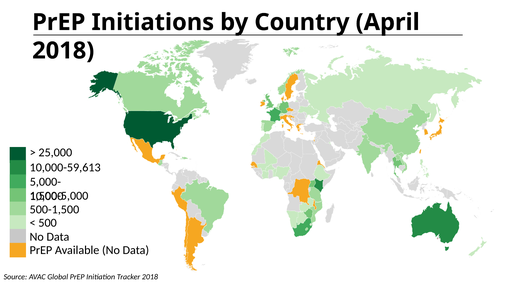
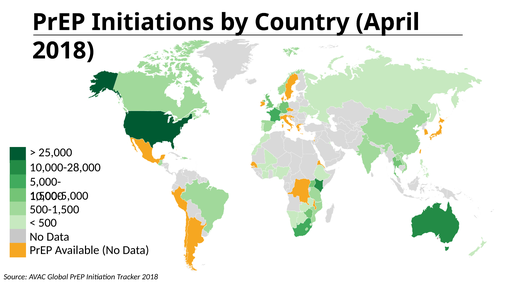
10,000-59,613: 10,000-59,613 -> 10,000-28,000
